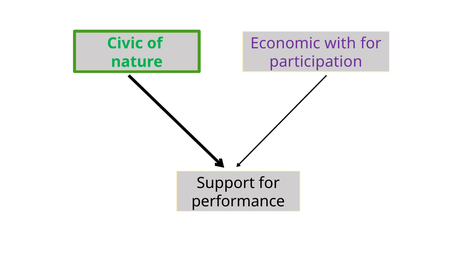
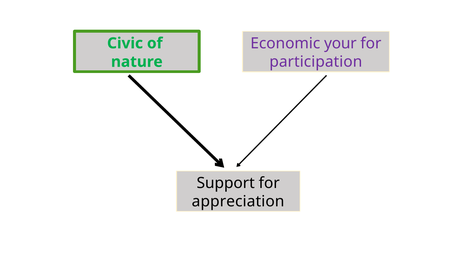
with: with -> your
performance: performance -> appreciation
